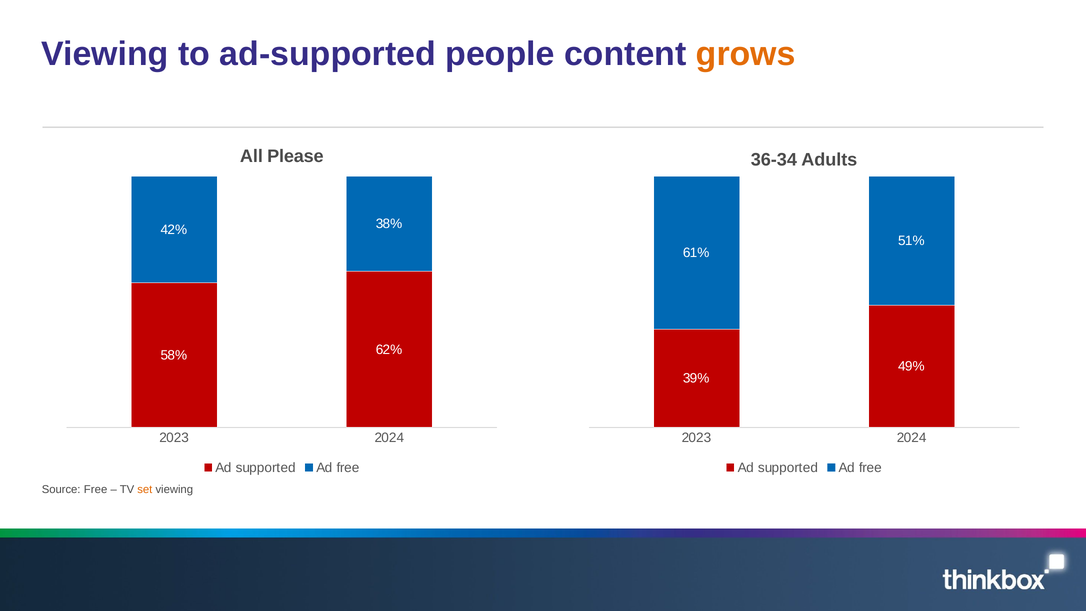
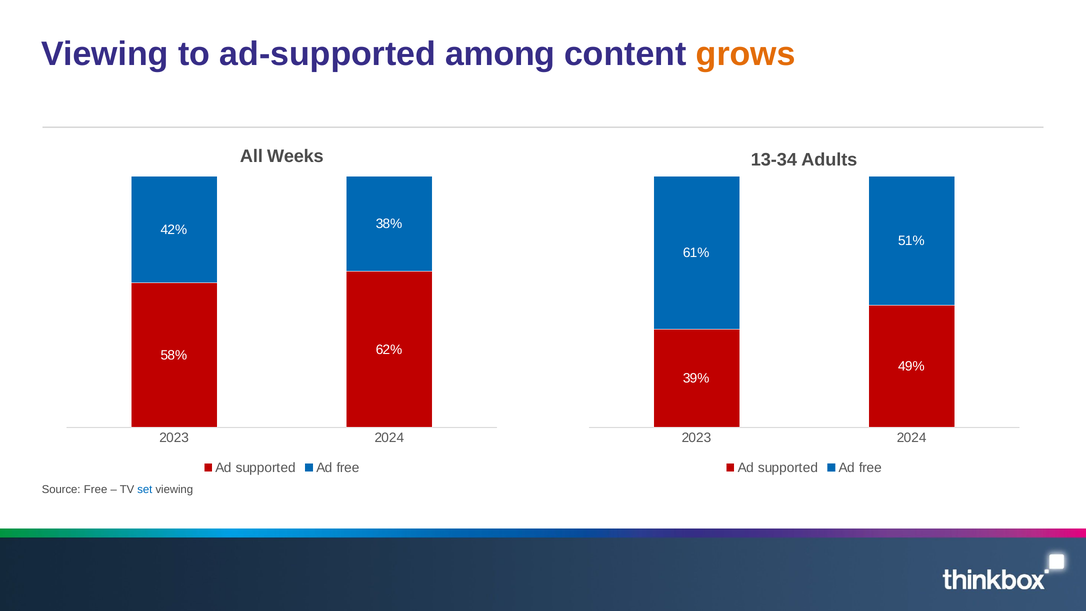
people: people -> among
Please: Please -> Weeks
36-34: 36-34 -> 13-34
set colour: orange -> blue
